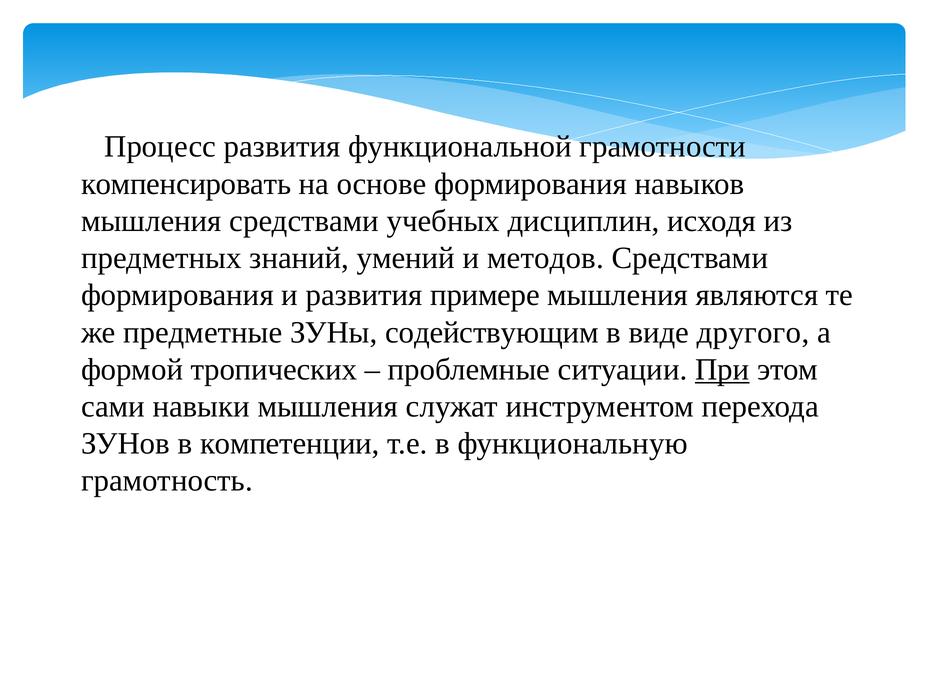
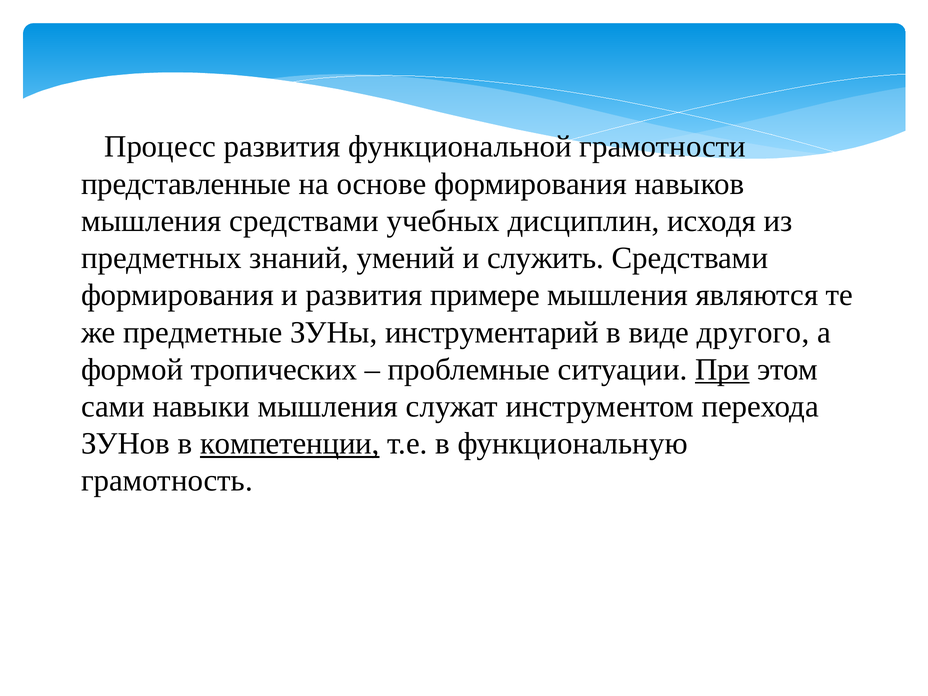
компенсировать: компенсировать -> представленные
методов: методов -> служить
содействующим: содействующим -> инструментарий
компетенции underline: none -> present
